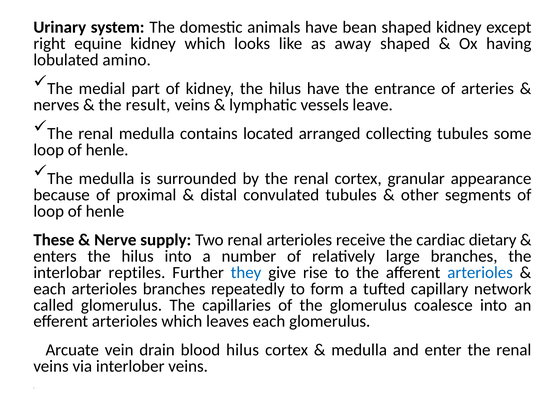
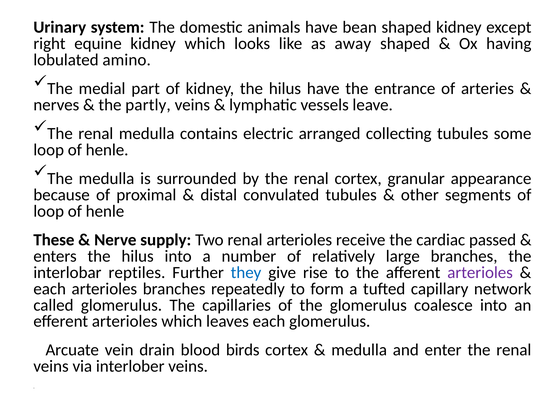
result: result -> partly
located: located -> electric
dietary: dietary -> passed
arterioles at (480, 272) colour: blue -> purple
blood hilus: hilus -> birds
